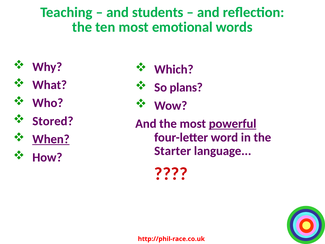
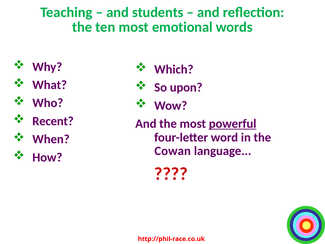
plans: plans -> upon
Stored: Stored -> Recent
When underline: present -> none
Starter: Starter -> Cowan
